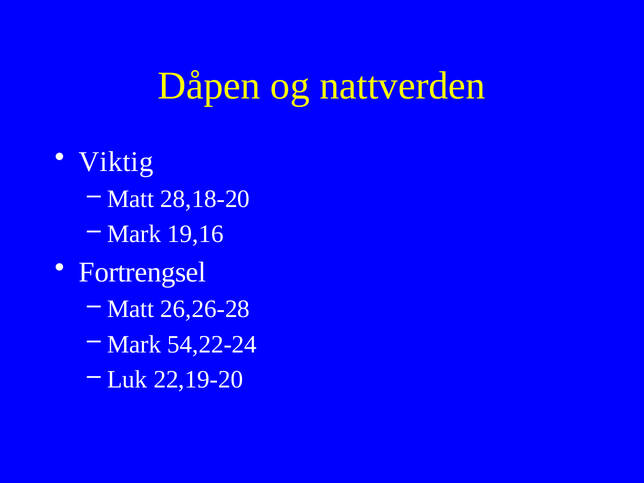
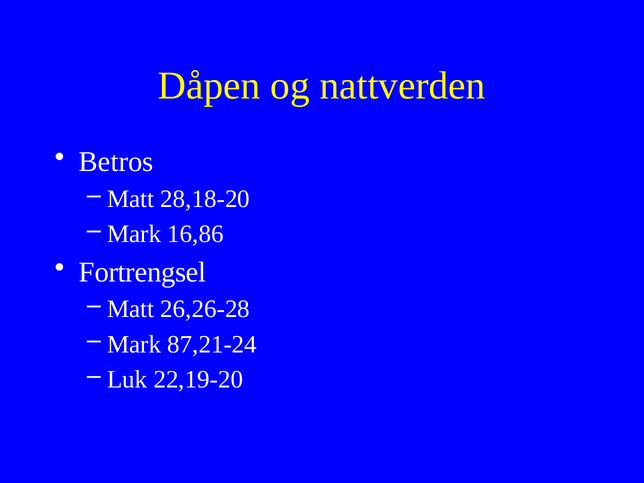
Viktig: Viktig -> Betros
19,16: 19,16 -> 16,86
54,22-24: 54,22-24 -> 87,21-24
